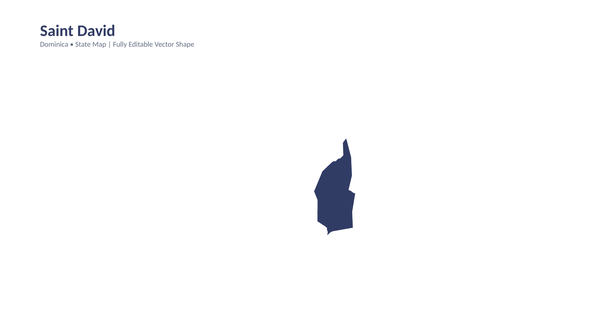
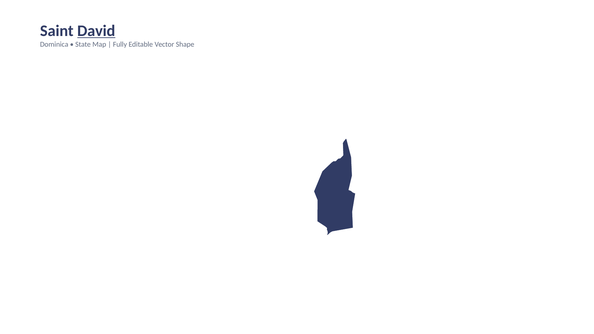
David underline: none -> present
